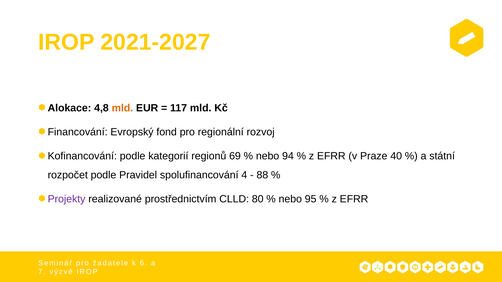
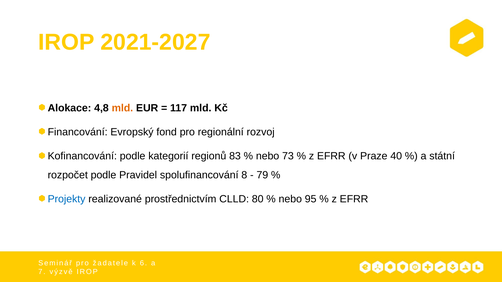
69: 69 -> 83
94: 94 -> 73
4: 4 -> 8
88: 88 -> 79
Projekty colour: purple -> blue
